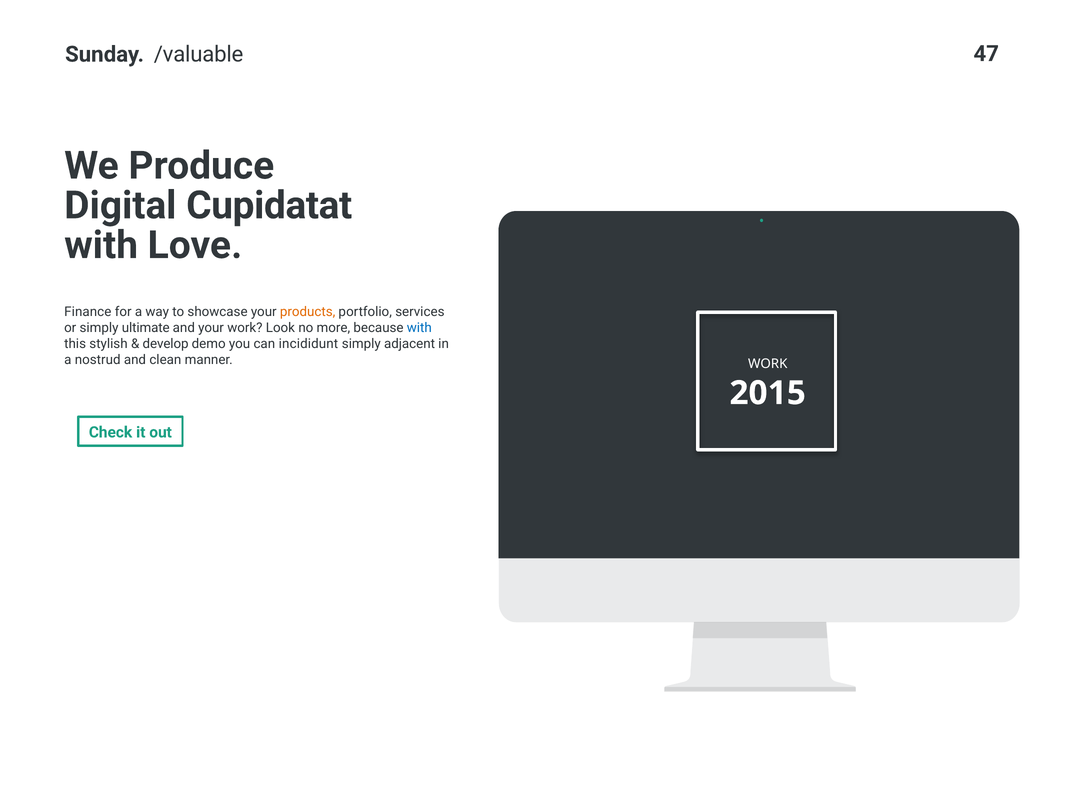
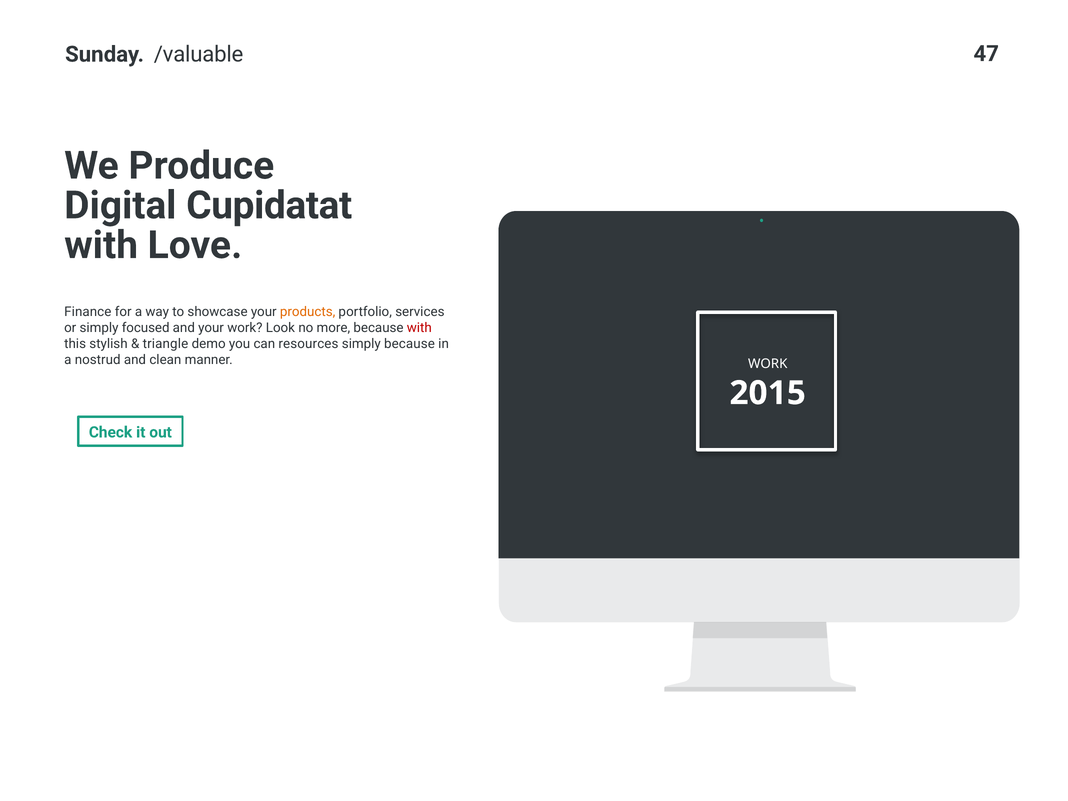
ultimate: ultimate -> focused
with at (419, 328) colour: blue -> red
develop: develop -> triangle
incididunt: incididunt -> resources
simply adjacent: adjacent -> because
